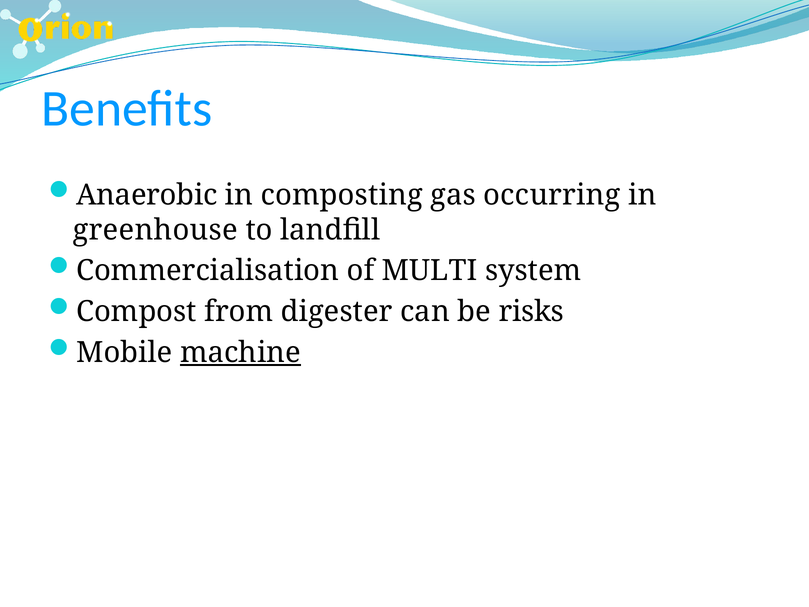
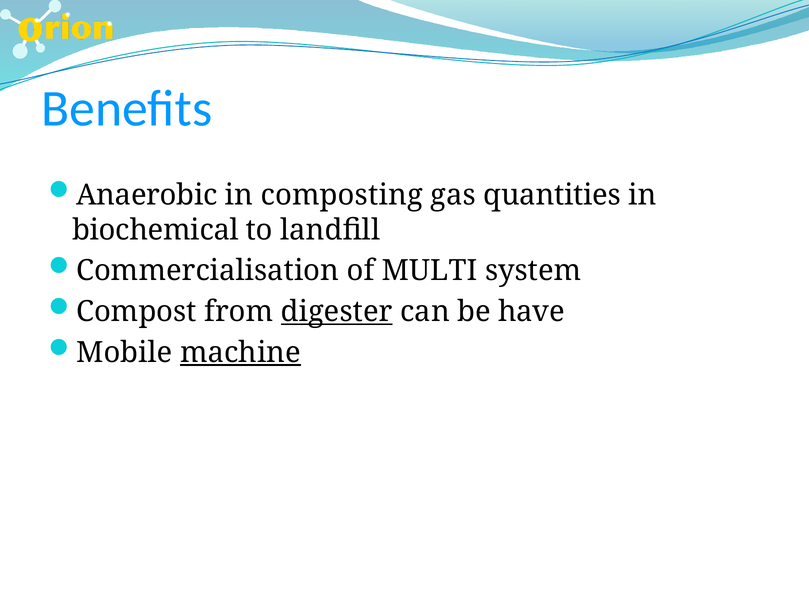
occurring: occurring -> quantities
greenhouse: greenhouse -> biochemical
digester underline: none -> present
risks: risks -> have
